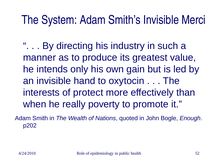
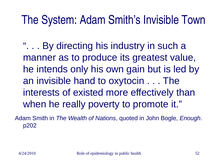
Merci: Merci -> Town
protect: protect -> existed
